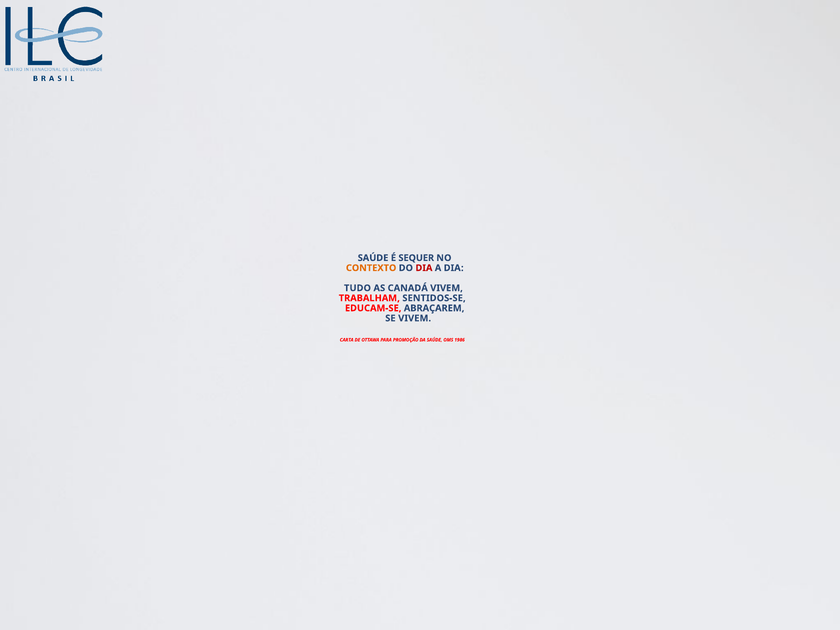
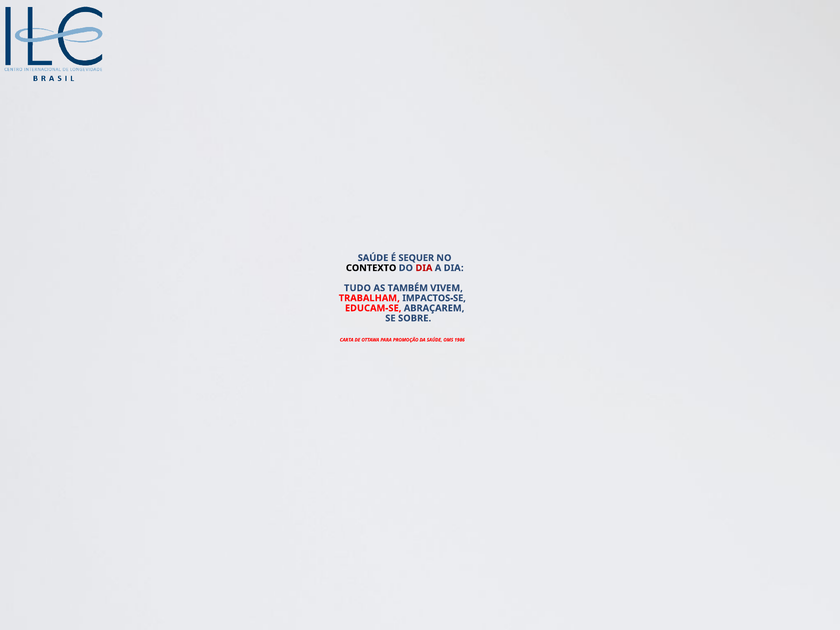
CONTEXTO colour: orange -> black
CANADÁ: CANADÁ -> TAMBÉM
SENTIDOS-SE: SENTIDOS-SE -> IMPACTOS-SE
SE VIVEM: VIVEM -> SOBRE
